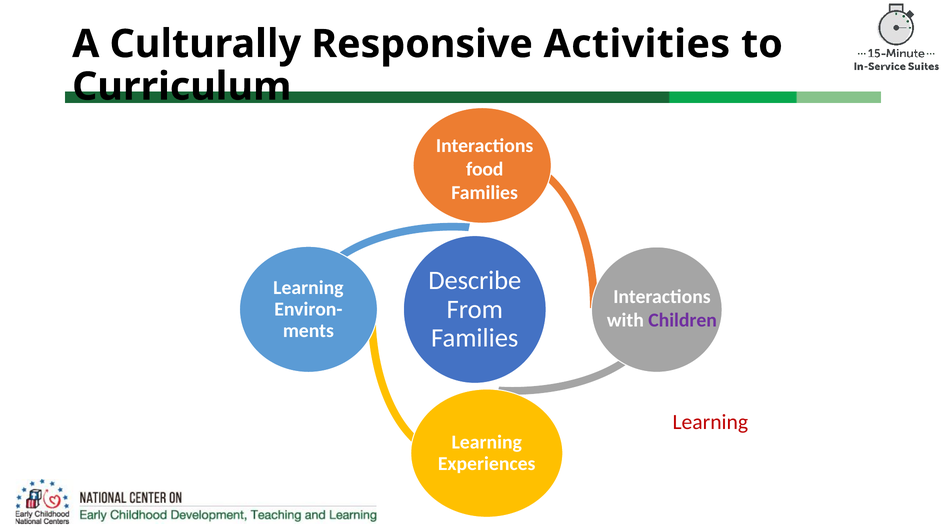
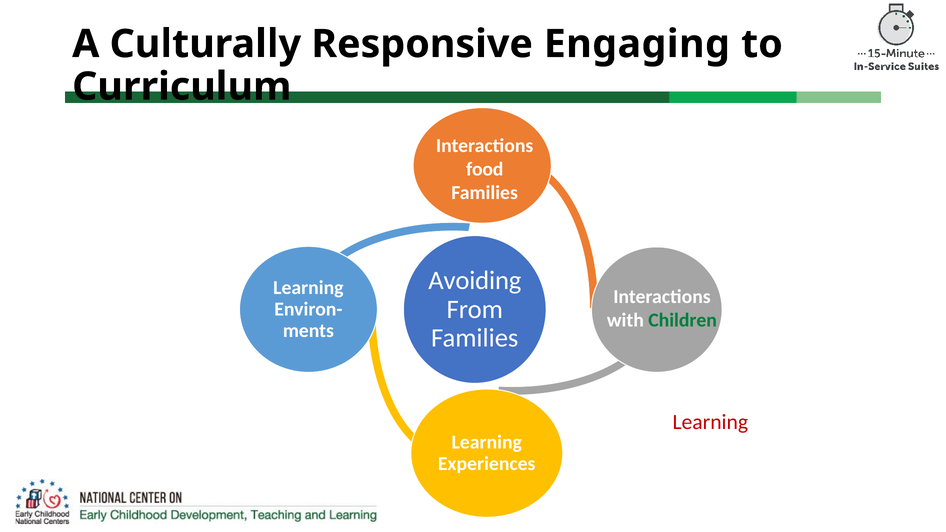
Responsive Activities: Activities -> Engaging
Describe: Describe -> Avoiding
Children colour: purple -> green
